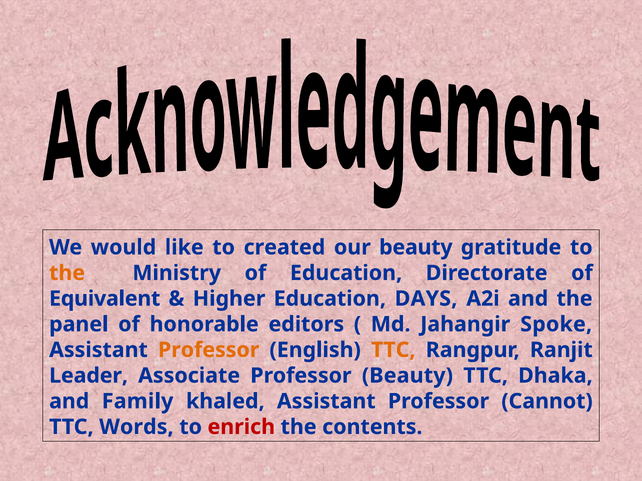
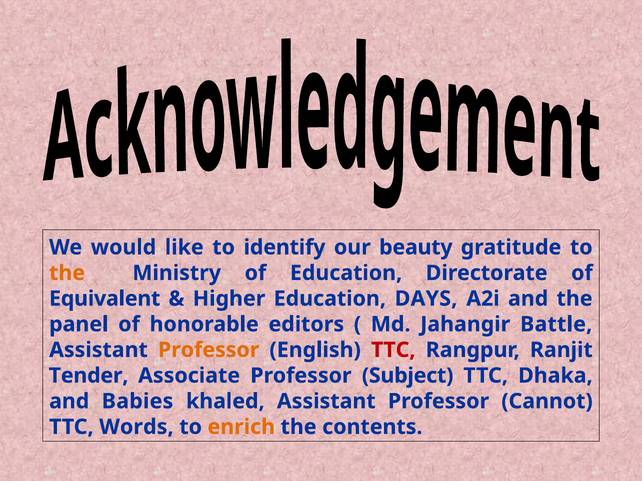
created: created -> identify
Spoke: Spoke -> Battle
TTC at (393, 350) colour: orange -> red
Leader: Leader -> Tender
Professor Beauty: Beauty -> Subject
Family: Family -> Babies
enrich colour: red -> orange
